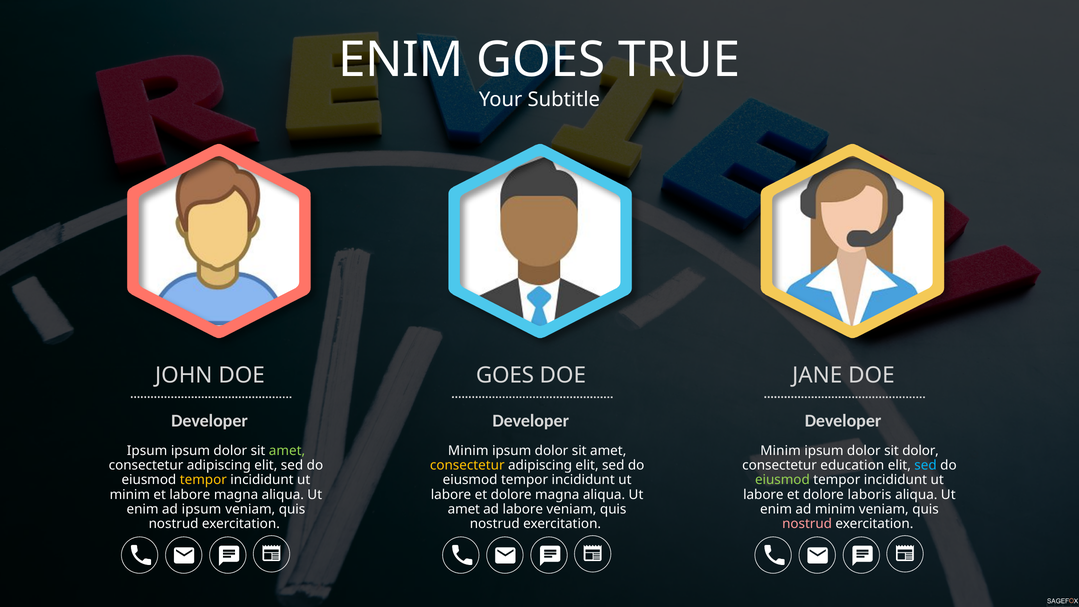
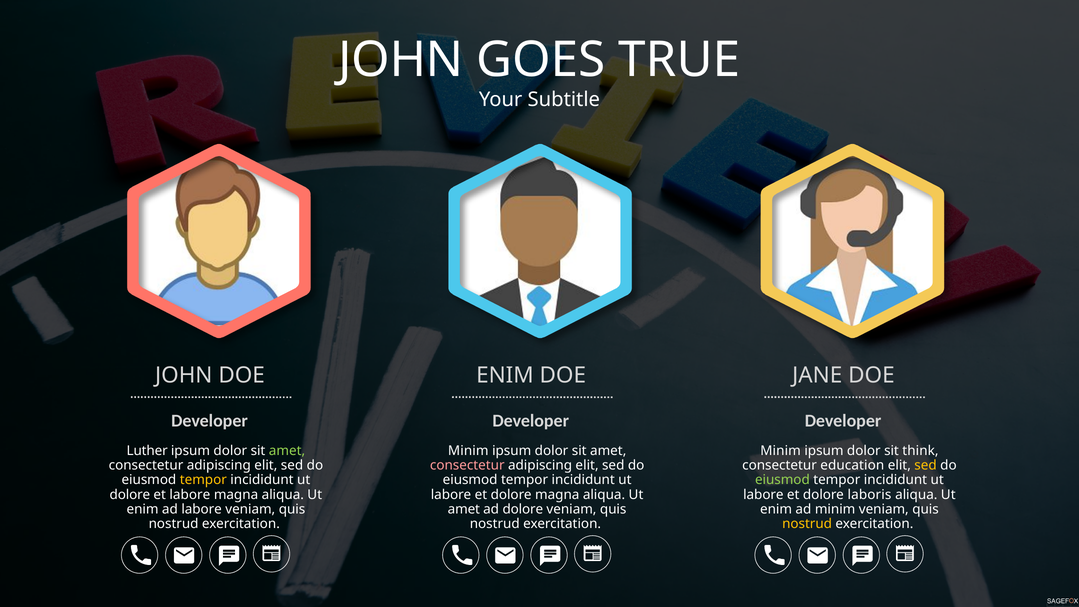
ENIM at (401, 60): ENIM -> JOHN
GOES at (505, 375): GOES -> ENIM
Ipsum at (147, 451): Ipsum -> Luther
sit dolor: dolor -> think
consectetur at (467, 465) colour: yellow -> pink
sed at (926, 465) colour: light blue -> yellow
minim at (130, 495): minim -> dolore
ad ipsum: ipsum -> labore
ad labore: labore -> dolore
nostrud at (807, 524) colour: pink -> yellow
